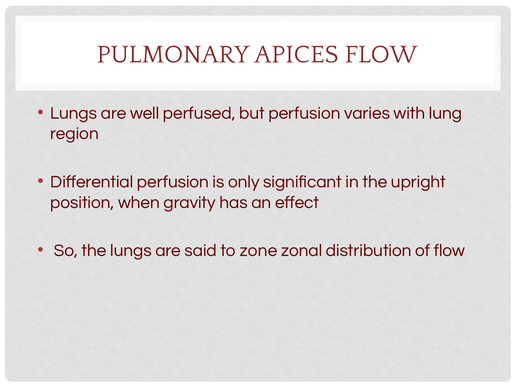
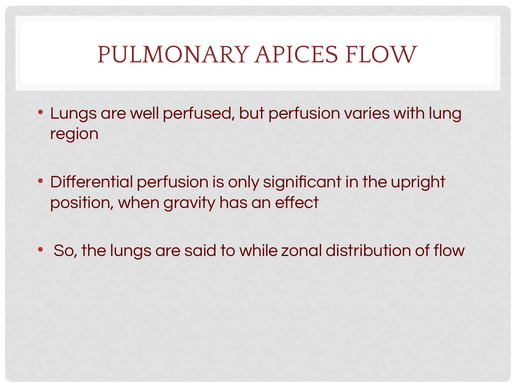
zone: zone -> while
